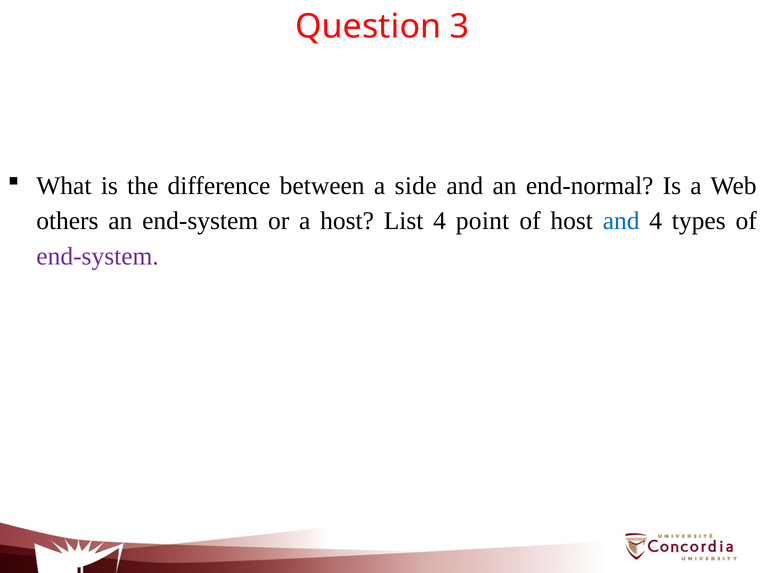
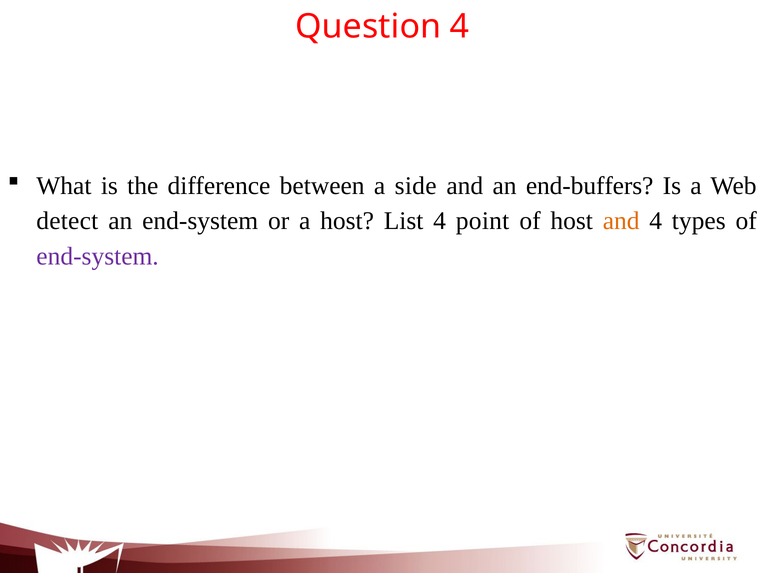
Question 3: 3 -> 4
end-normal: end-normal -> end-buffers
others: others -> detect
and at (621, 221) colour: blue -> orange
